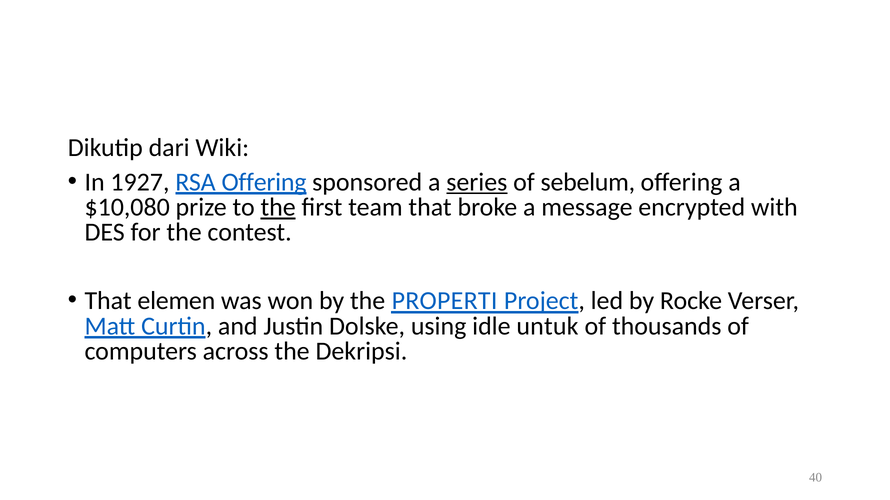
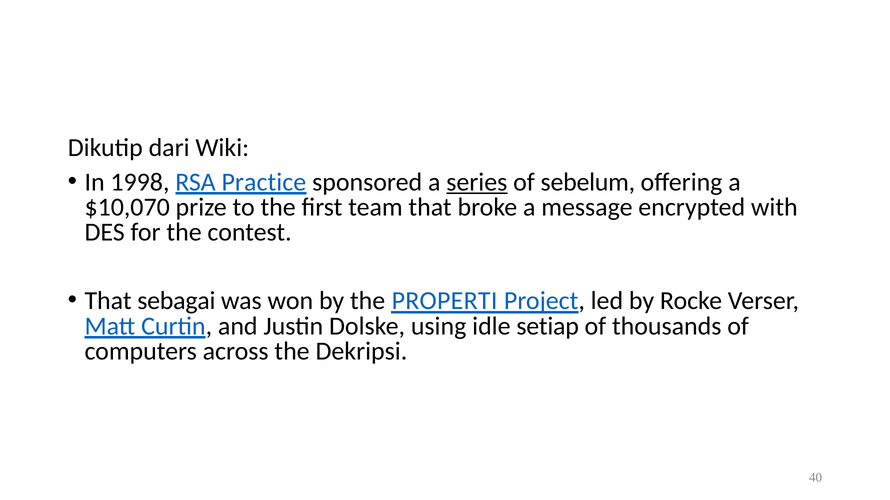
1927: 1927 -> 1998
RSA Offering: Offering -> Practice
$10,080: $10,080 -> $10,070
the at (278, 208) underline: present -> none
elemen: elemen -> sebagai
untuk: untuk -> setiap
